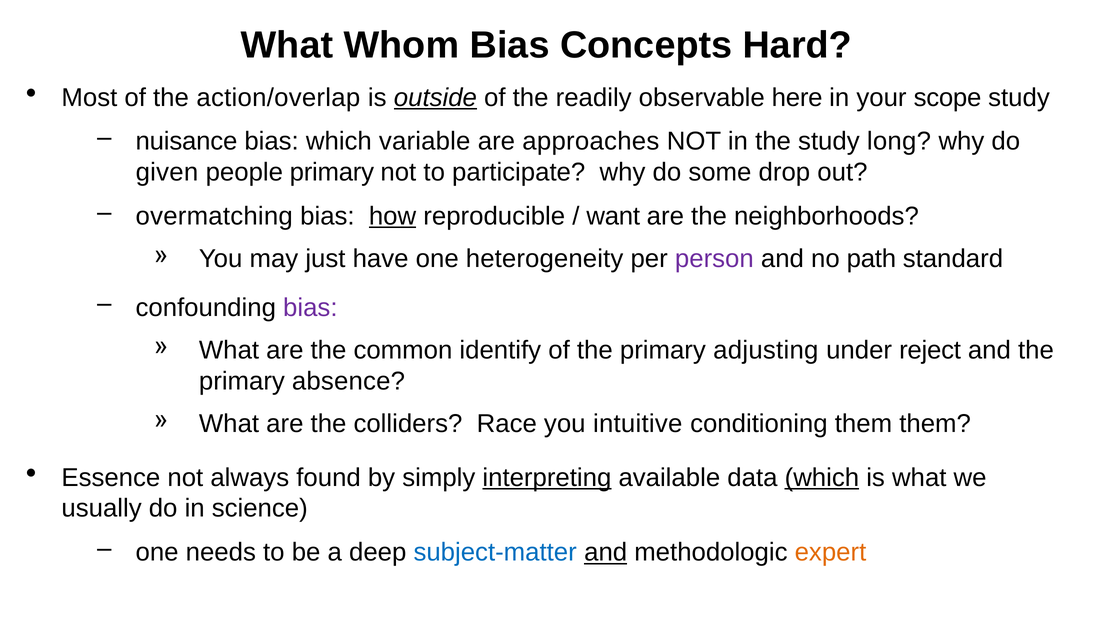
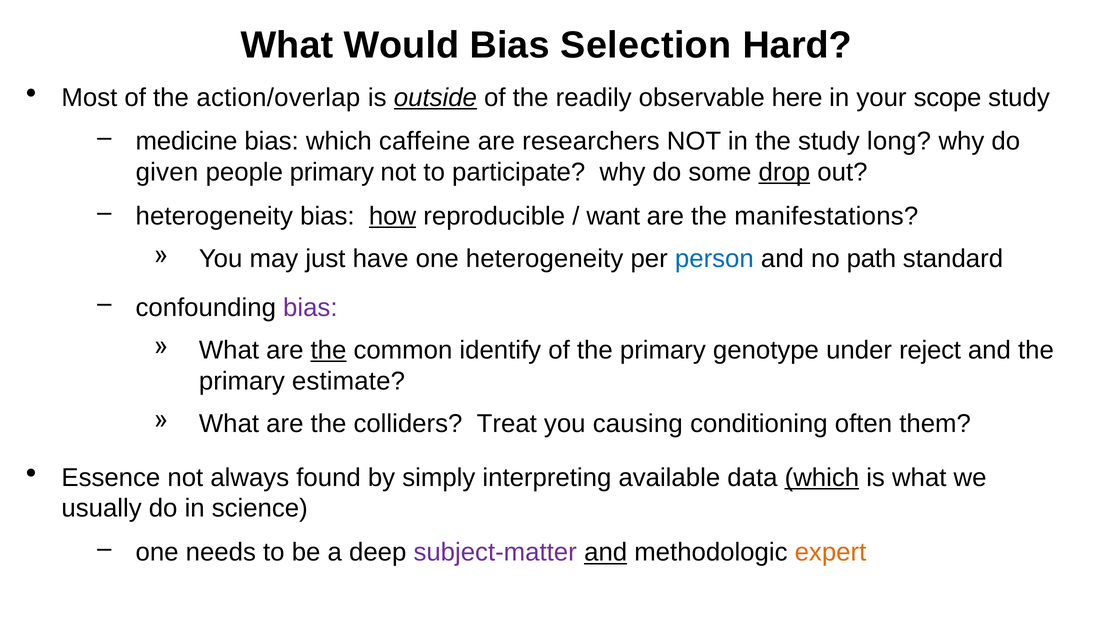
Whom: Whom -> Would
Concepts: Concepts -> Selection
nuisance: nuisance -> medicine
variable: variable -> caffeine
approaches: approaches -> researchers
drop underline: none -> present
overmatching at (214, 216): overmatching -> heterogeneity
neighborhoods: neighborhoods -> manifestations
person colour: purple -> blue
the at (328, 350) underline: none -> present
adjusting: adjusting -> genotype
absence: absence -> estimate
Race: Race -> Treat
intuitive: intuitive -> causing
conditioning them: them -> often
interpreting underline: present -> none
subject-matter colour: blue -> purple
